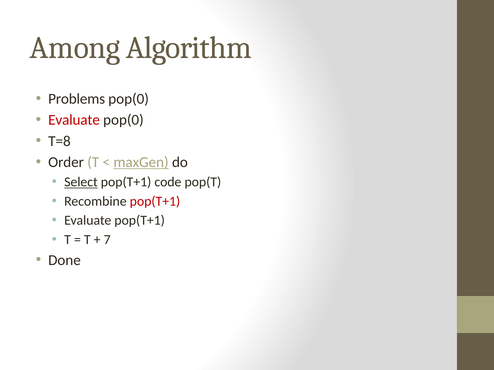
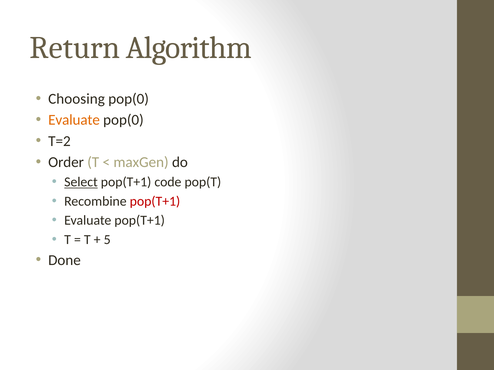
Among: Among -> Return
Problems: Problems -> Choosing
Evaluate at (74, 120) colour: red -> orange
T=8: T=8 -> T=2
maxGen underline: present -> none
7: 7 -> 5
